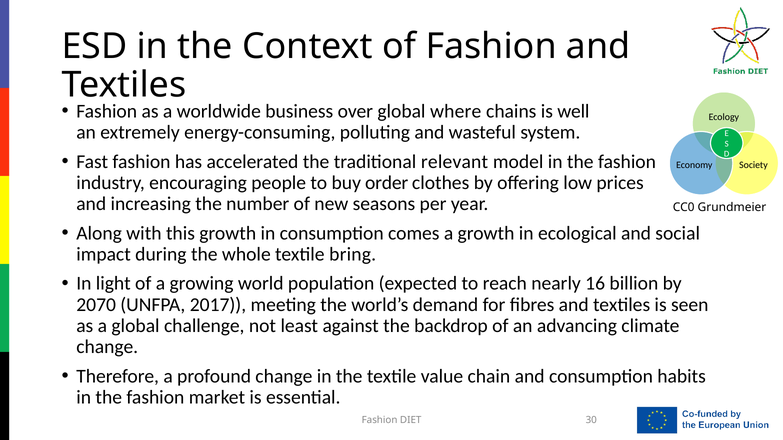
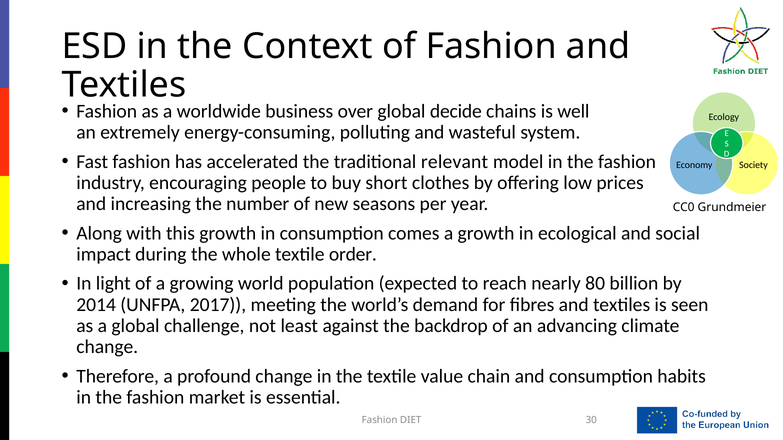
where: where -> decide
order: order -> short
bring: bring -> order
16: 16 -> 80
2070: 2070 -> 2014
